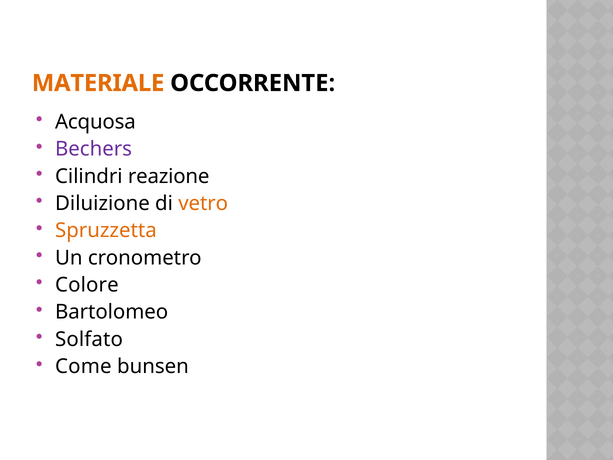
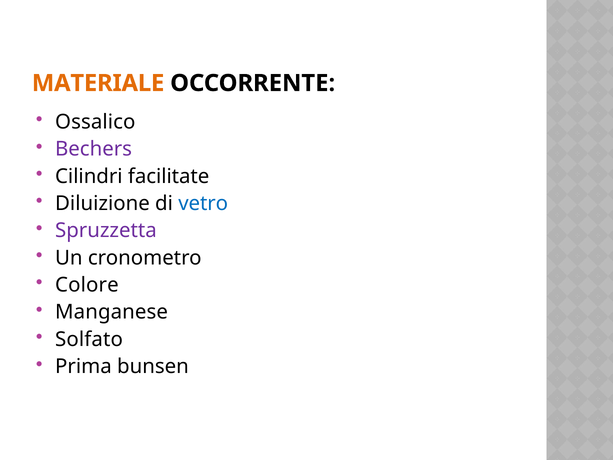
Acquosa: Acquosa -> Ossalico
reazione: reazione -> facilitate
vetro colour: orange -> blue
Spruzzetta colour: orange -> purple
Bartolomeo: Bartolomeo -> Manganese
Come: Come -> Prima
